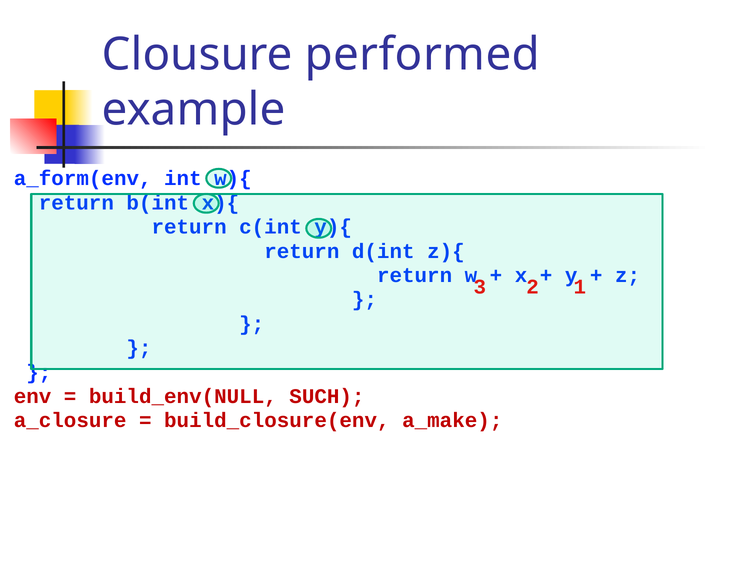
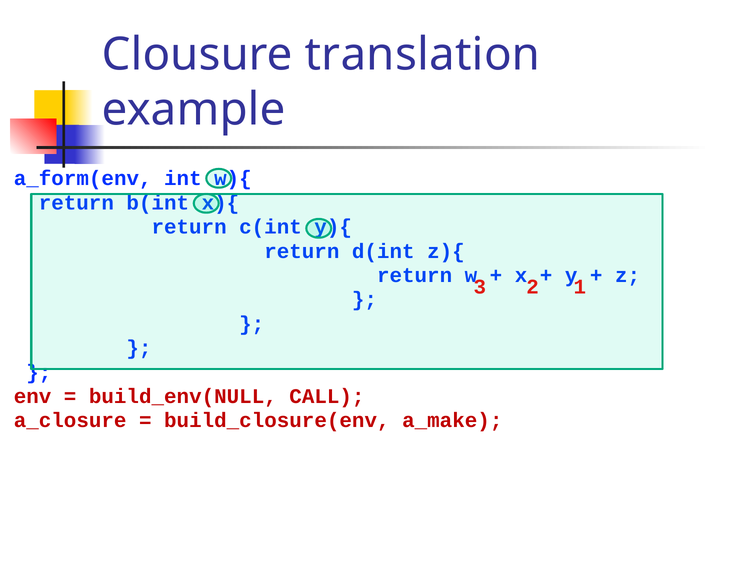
performed: performed -> translation
SUCH: SUCH -> CALL
